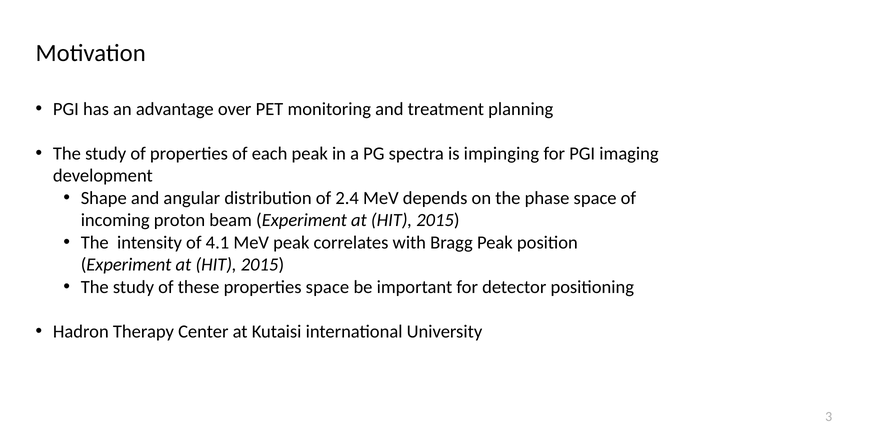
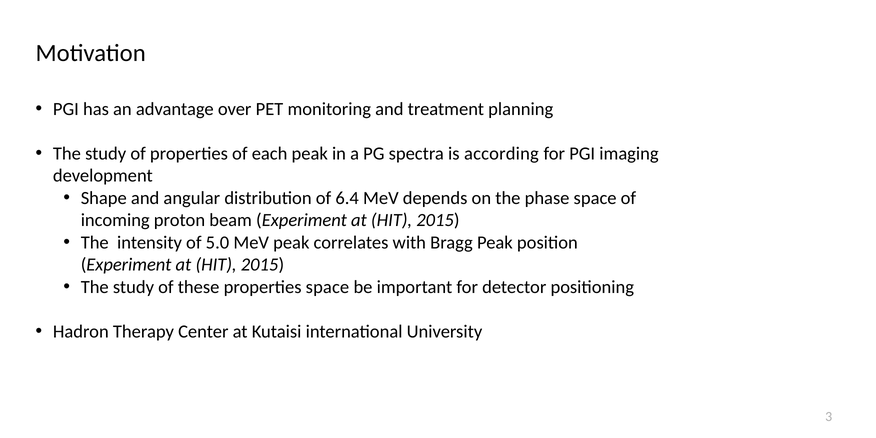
impinging: impinging -> according
2.4: 2.4 -> 6.4
4.1: 4.1 -> 5.0
